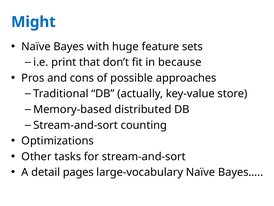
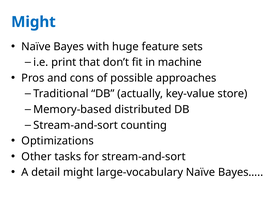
because: because -> machine
detail pages: pages -> might
